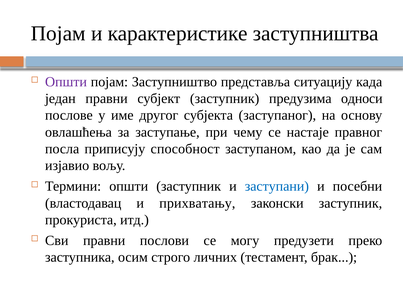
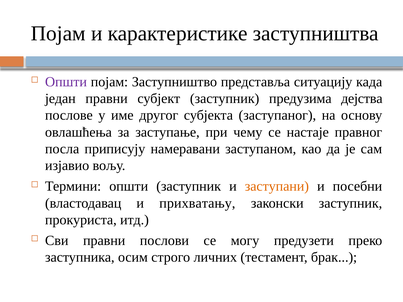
односи: односи -> дејства
способност: способност -> намеравани
заступани colour: blue -> orange
